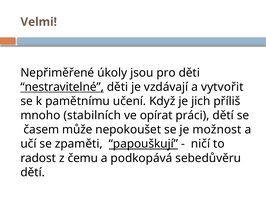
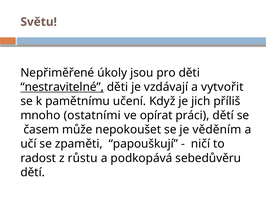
Velmi: Velmi -> Světu
stabilních: stabilních -> ostatními
možnost: možnost -> věděním
papouškují underline: present -> none
čemu: čemu -> růstu
